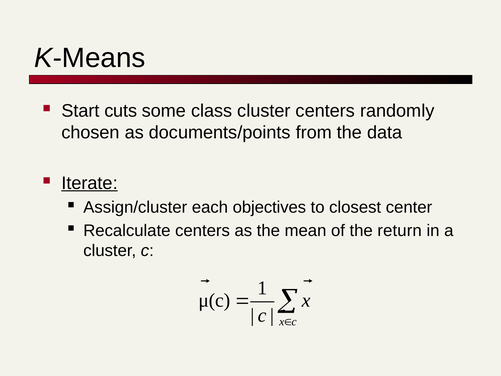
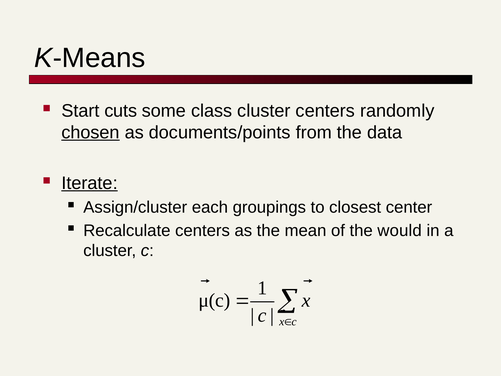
chosen underline: none -> present
objectives: objectives -> groupings
return: return -> would
